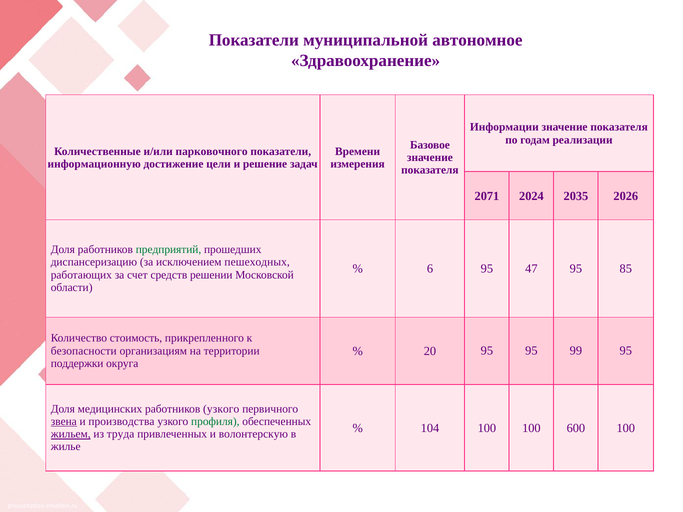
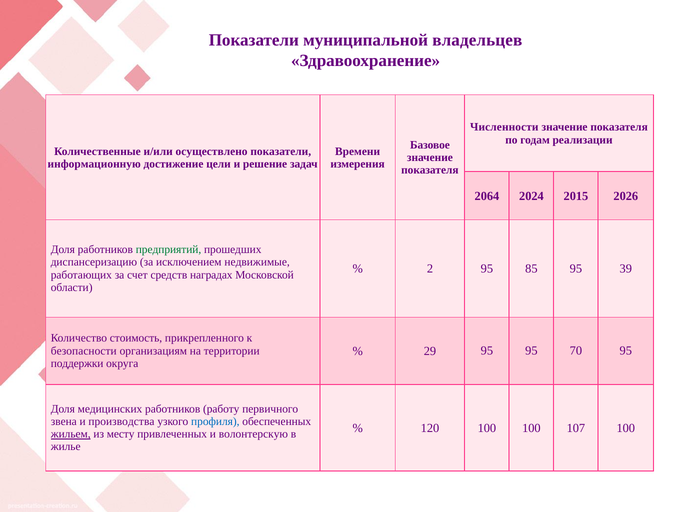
автономное: автономное -> владельцев
Информации: Информации -> Численности
парковочного: парковочного -> осуществлено
2071: 2071 -> 2064
2035: 2035 -> 2015
пешеходных: пешеходных -> недвижимые
6: 6 -> 2
47: 47 -> 85
85: 85 -> 39
решении: решении -> наградах
20: 20 -> 29
99: 99 -> 70
работников узкого: узкого -> работу
звена underline: present -> none
профиля colour: green -> blue
104: 104 -> 120
600: 600 -> 107
труда: труда -> месту
